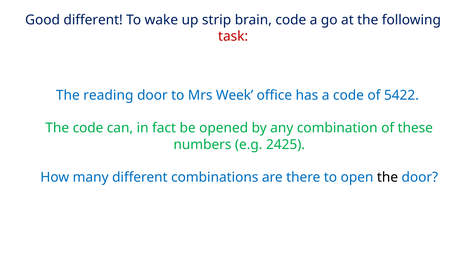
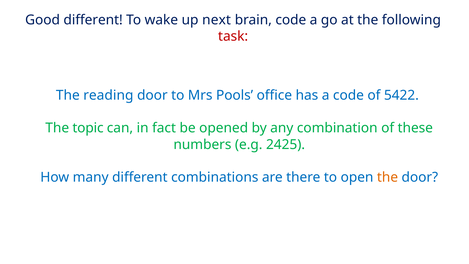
strip: strip -> next
Week: Week -> Pools
The code: code -> topic
the at (388, 177) colour: black -> orange
